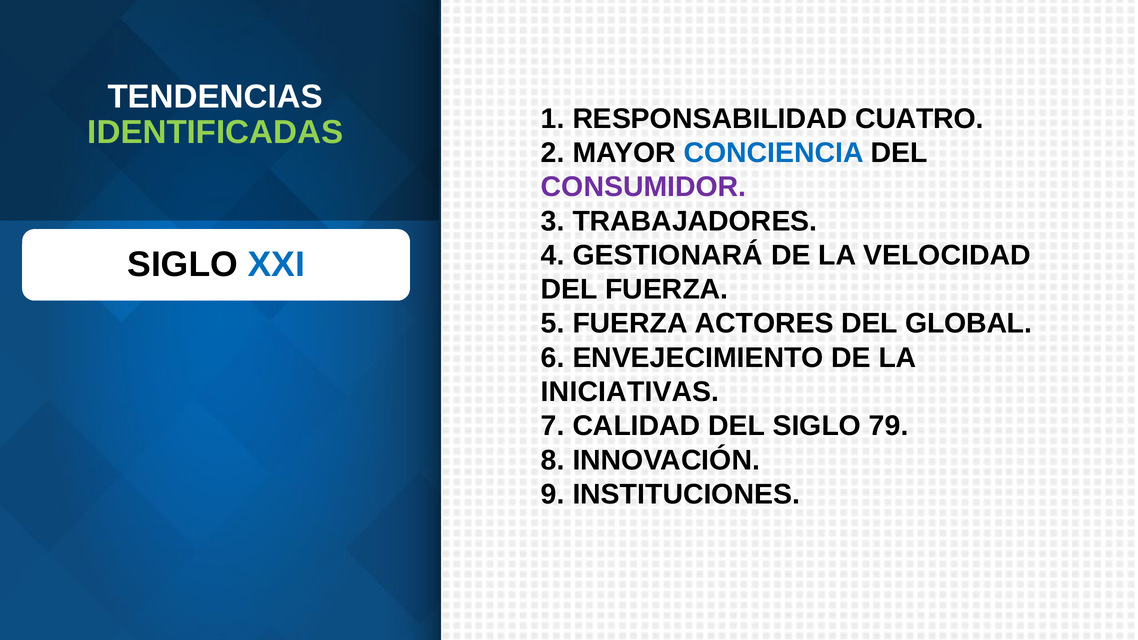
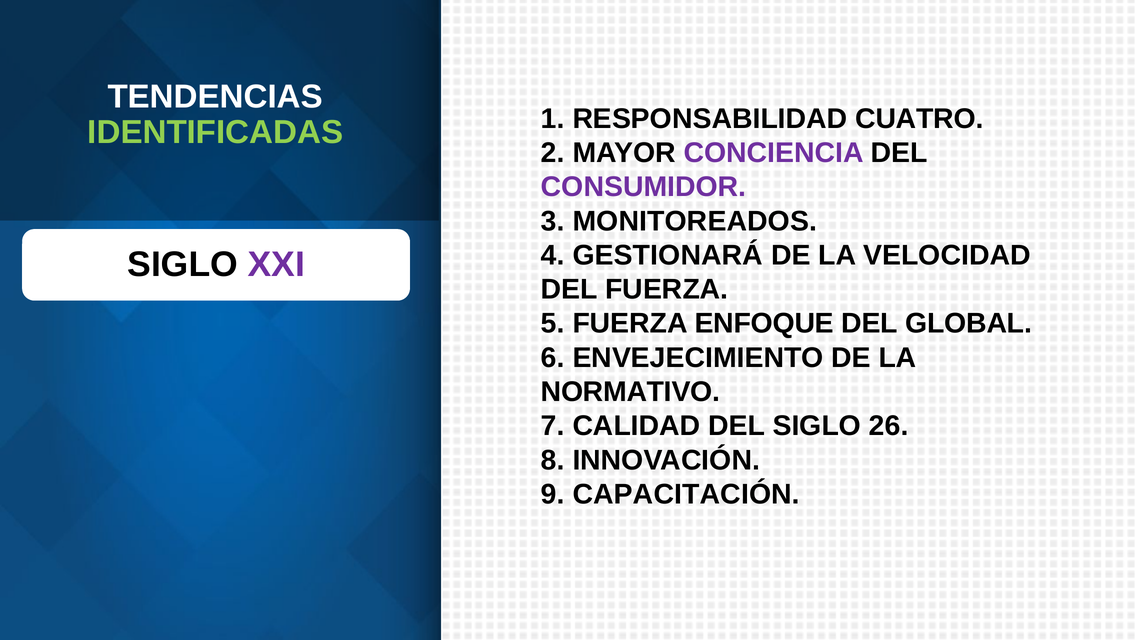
CONCIENCIA colour: blue -> purple
TRABAJADORES: TRABAJADORES -> MONITOREADOS
XXI colour: blue -> purple
ACTORES: ACTORES -> ENFOQUE
INICIATIVAS: INICIATIVAS -> NORMATIVO
79: 79 -> 26
INSTITUCIONES: INSTITUCIONES -> CAPACITACIÓN
